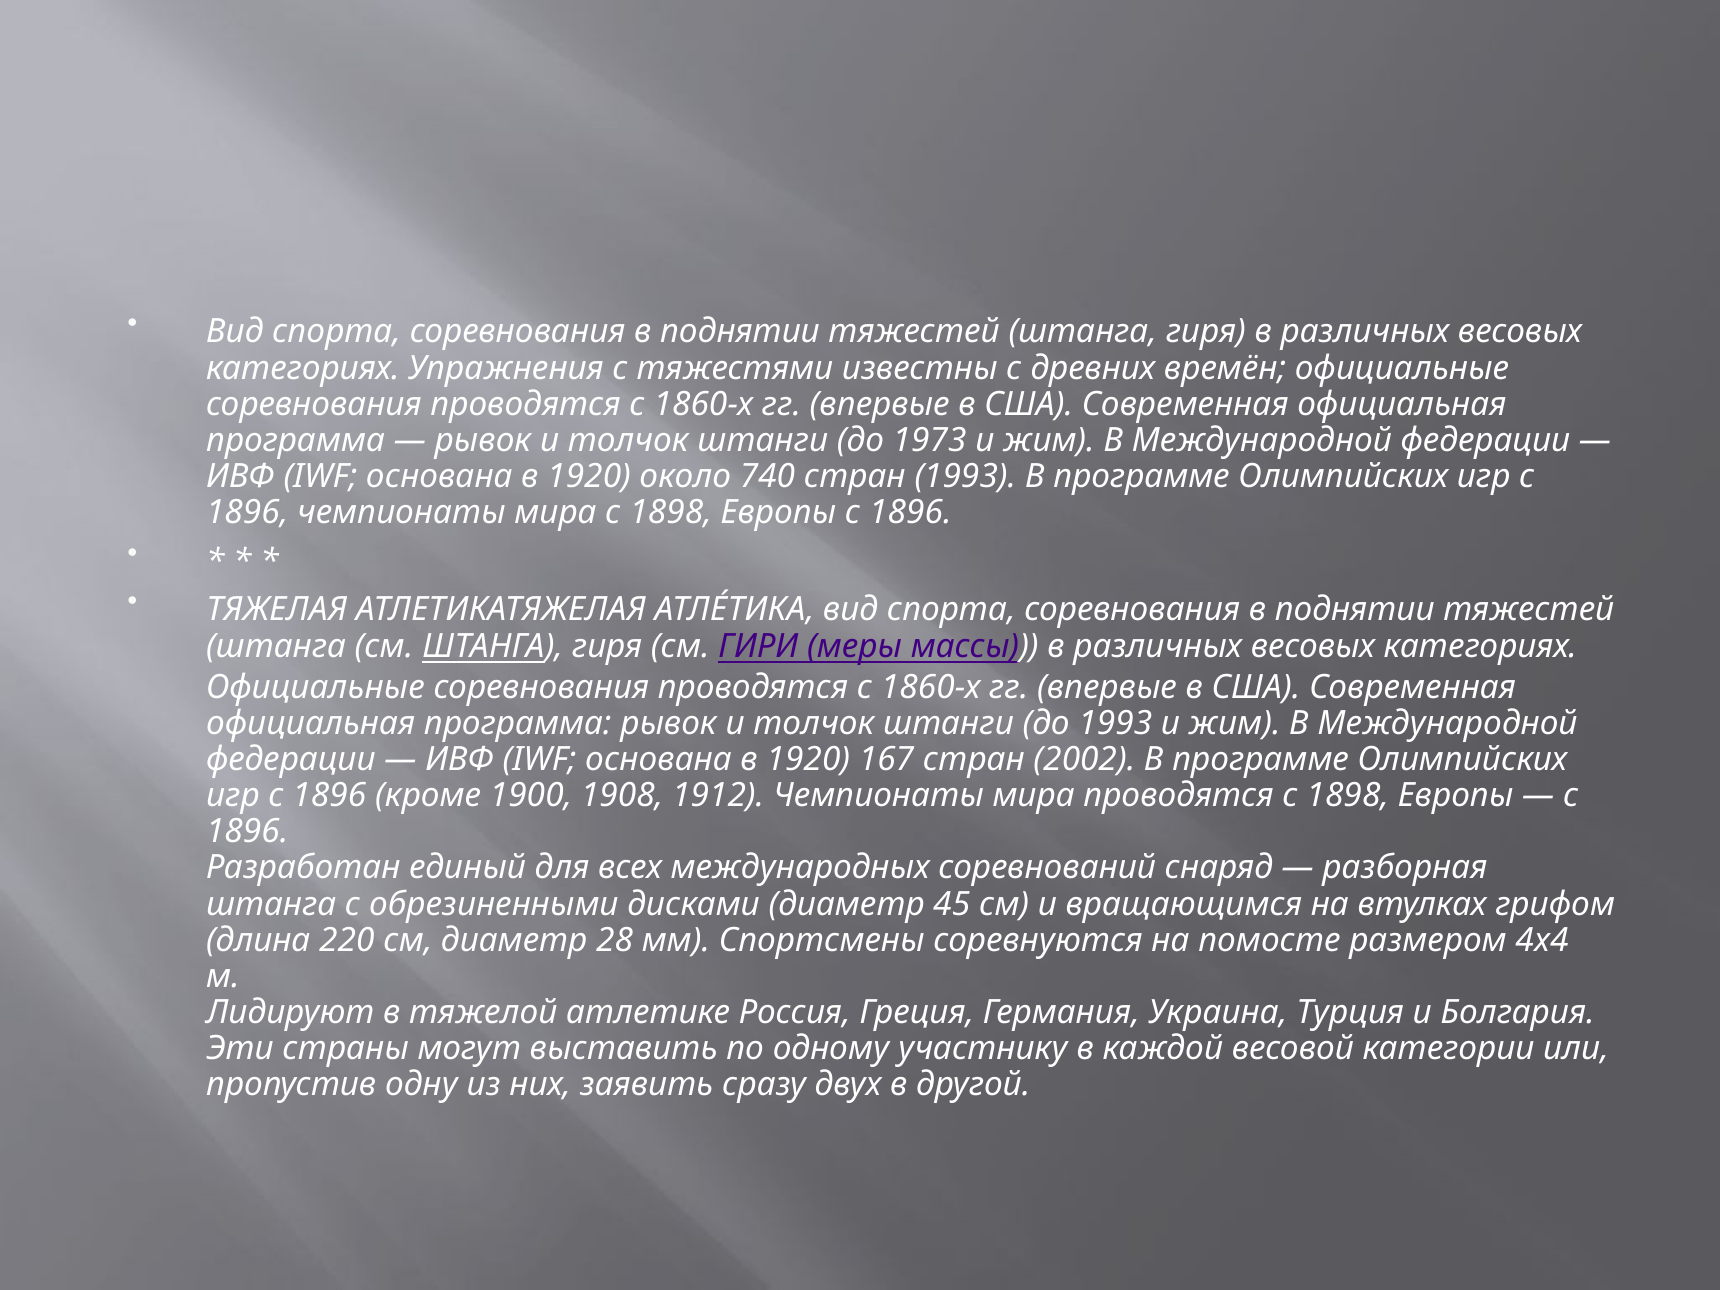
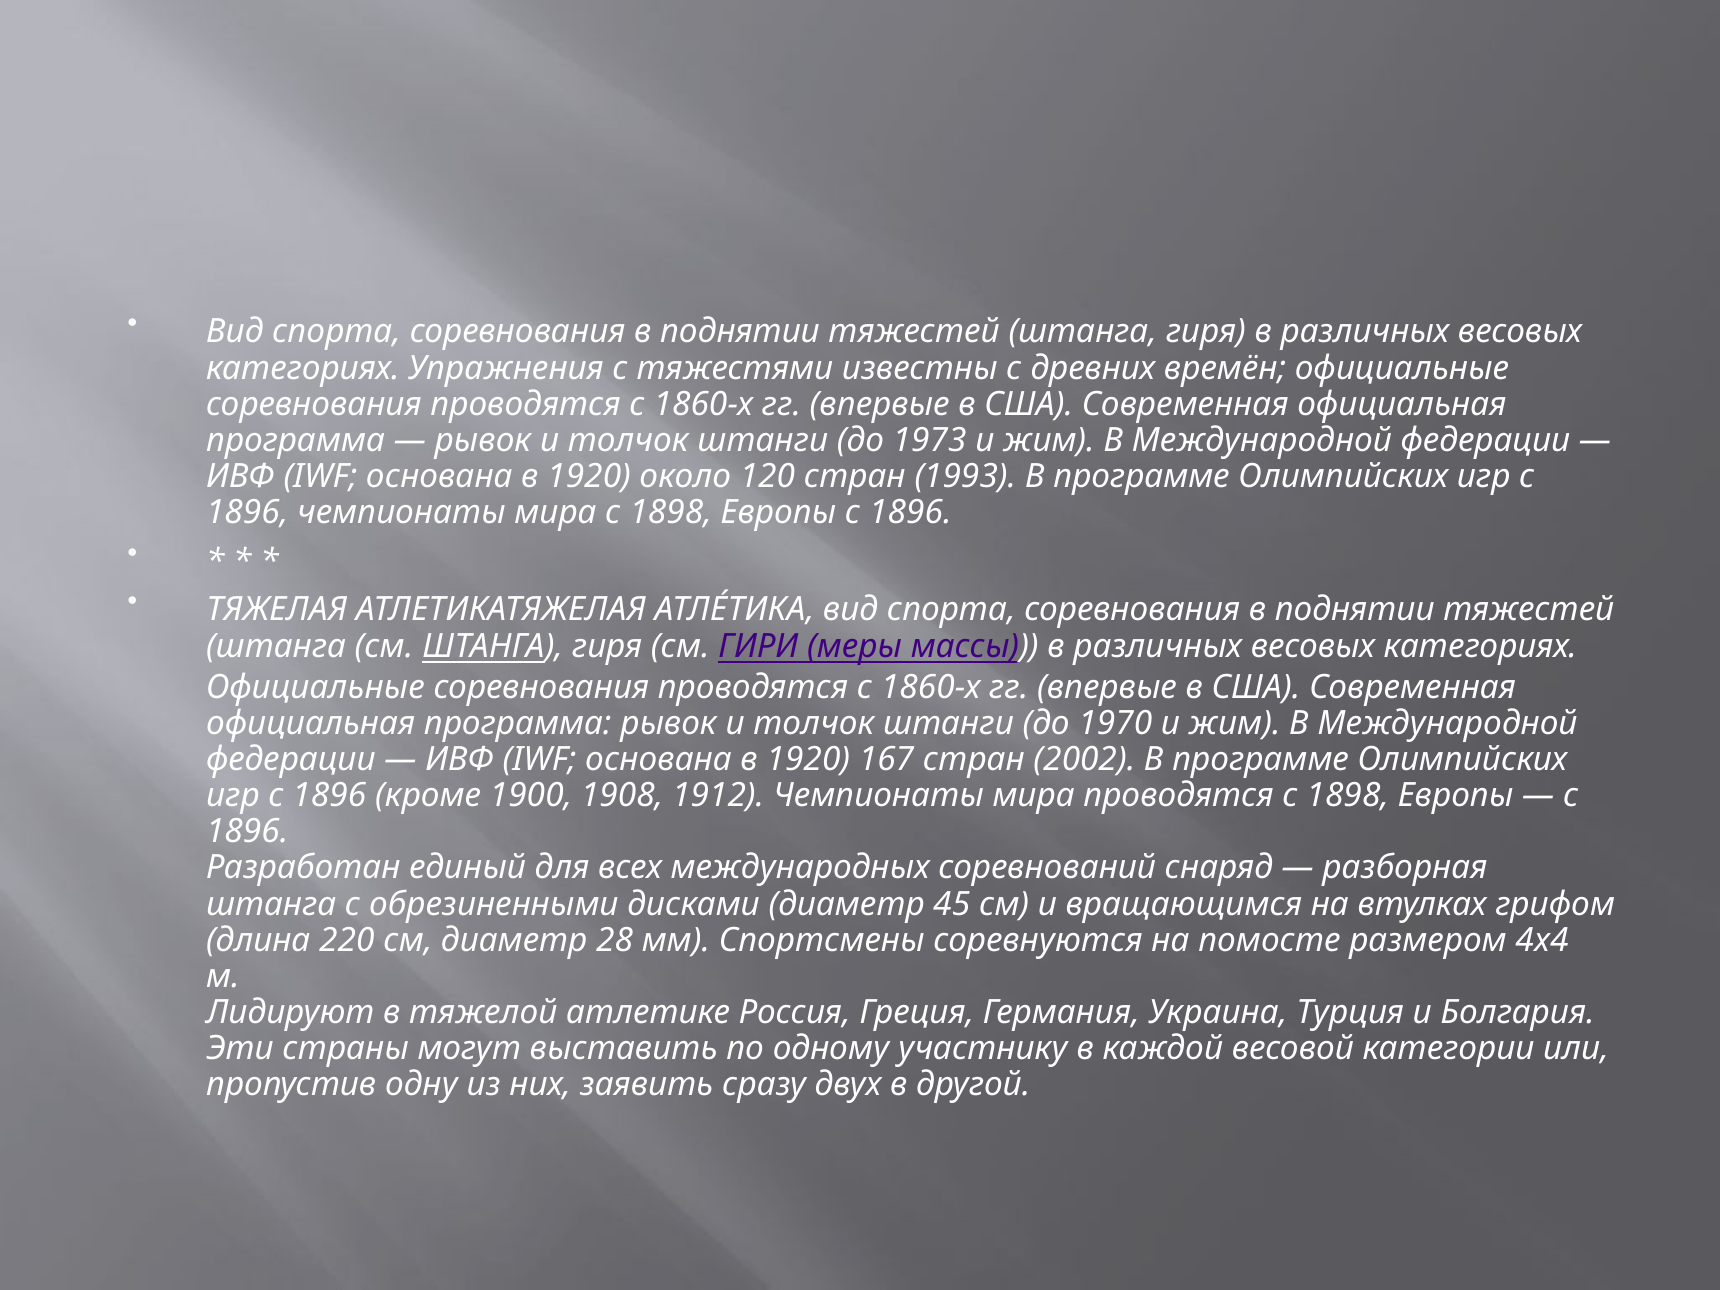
740: 740 -> 120
до 1993: 1993 -> 1970
